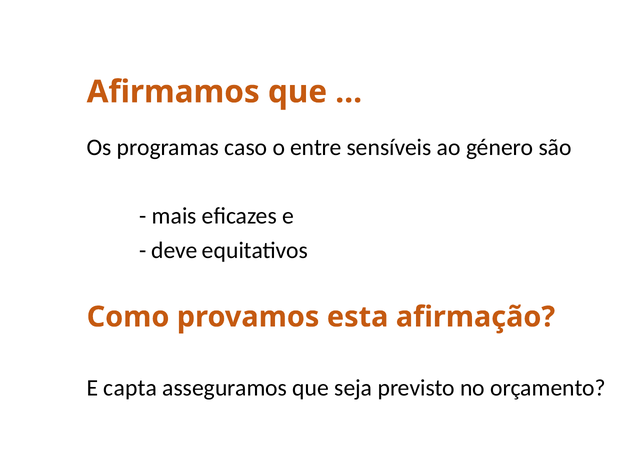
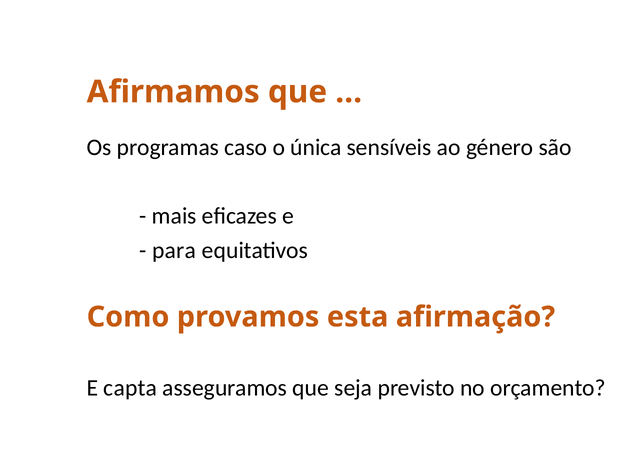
entre: entre -> única
deve: deve -> para
